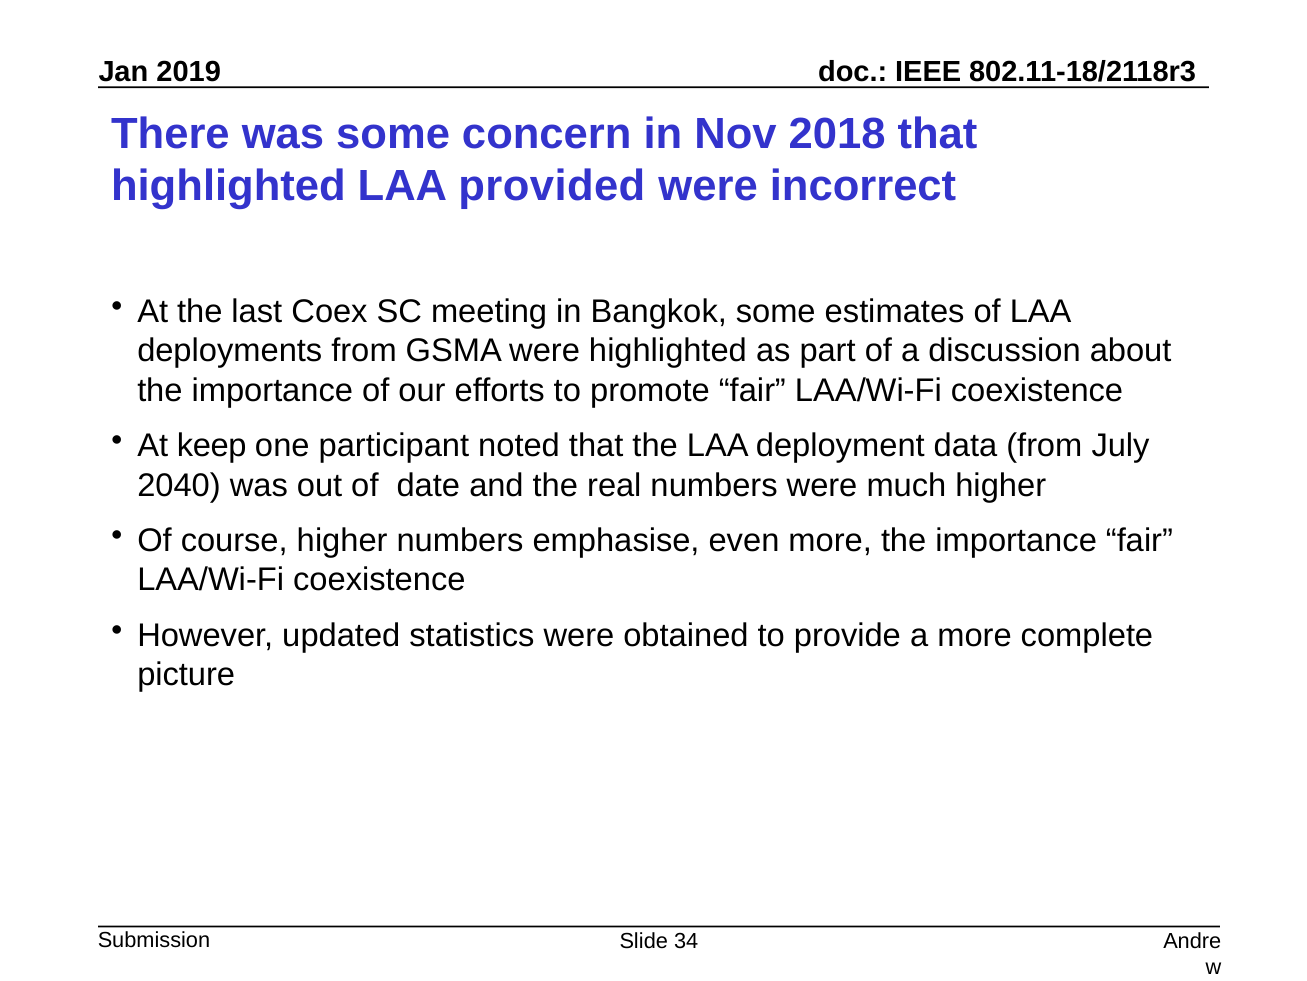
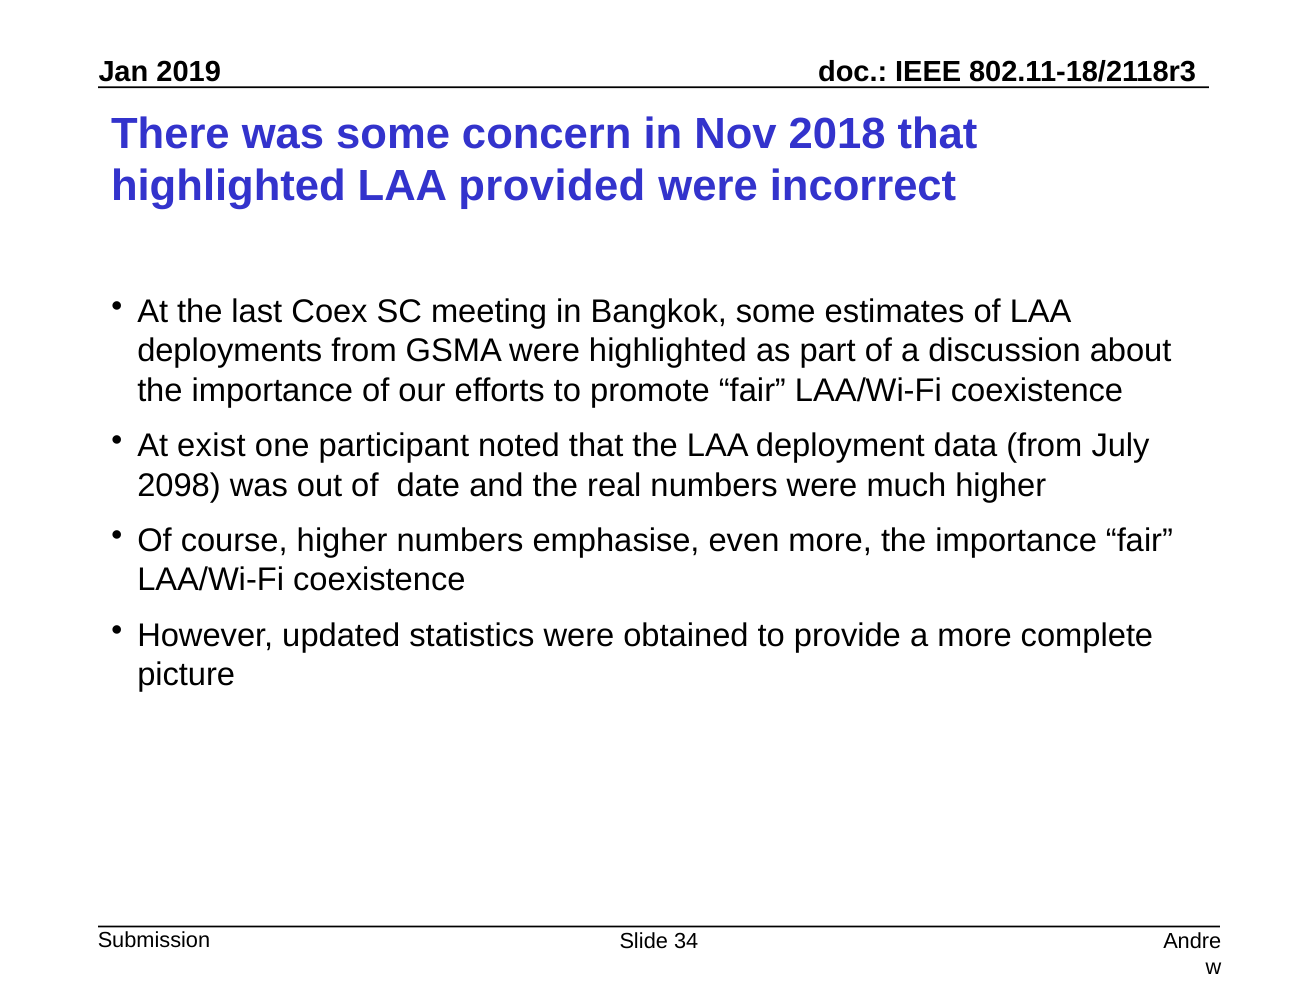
keep: keep -> exist
2040: 2040 -> 2098
